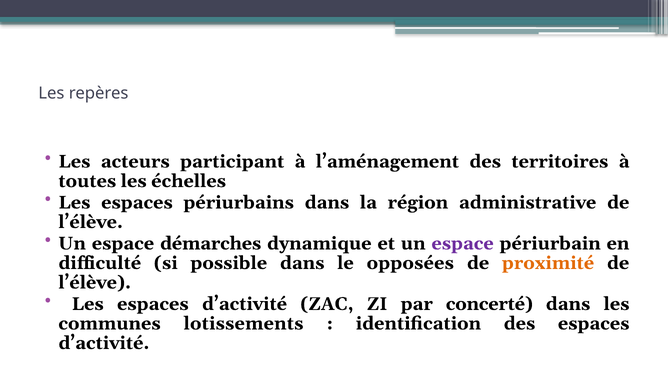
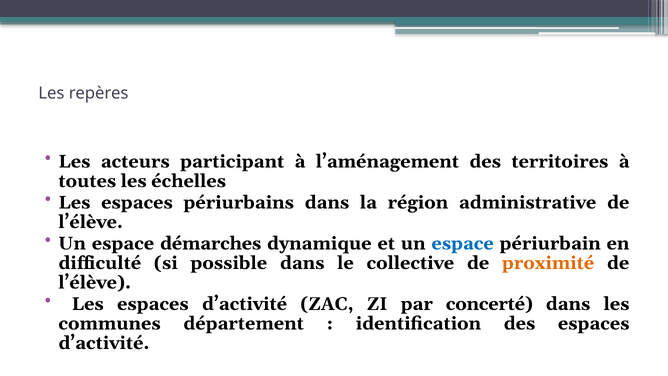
espace at (463, 243) colour: purple -> blue
opposées: opposées -> collective
lotissements: lotissements -> département
